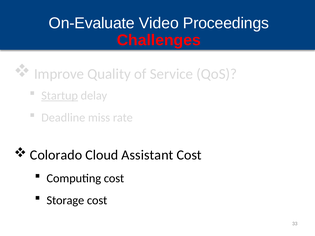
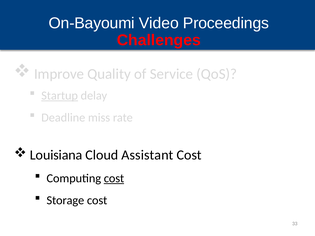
On-Evaluate: On-Evaluate -> On-Bayoumi
Colorado: Colorado -> Louisiana
cost at (114, 179) underline: none -> present
